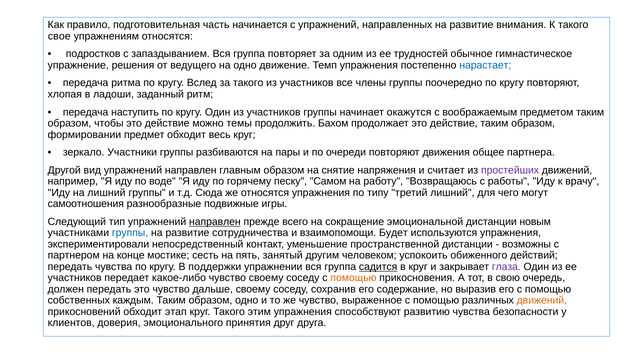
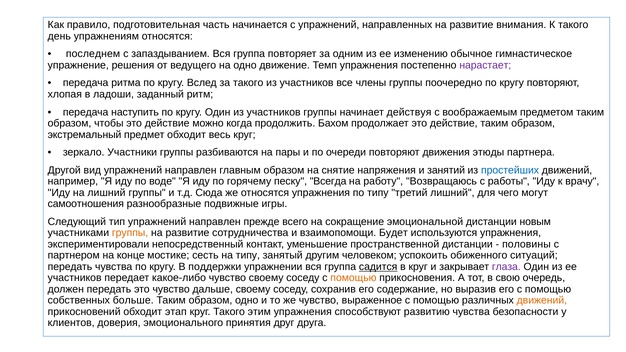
свое: свое -> день
подростков: подростков -> последнем
трудностей: трудностей -> изменению
нарастает colour: blue -> purple
окажутся: окажутся -> действуя
темы: темы -> когда
формировании: формировании -> экстремальный
общее: общее -> этюды
считает: считает -> занятий
простейших colour: purple -> blue
Самом: Самом -> Всегда
направлен at (215, 222) underline: present -> none
группы at (130, 233) colour: blue -> orange
возможны: возможны -> половины
на пять: пять -> типу
действий: действий -> ситуаций
каждым: каждым -> больше
